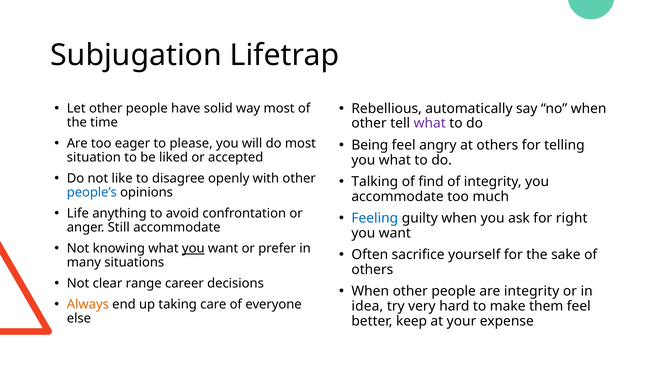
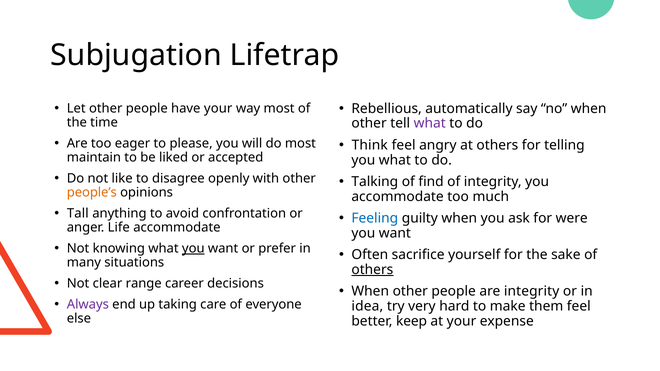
have solid: solid -> your
Being: Being -> Think
situation: situation -> maintain
people’s colour: blue -> orange
Life: Life -> Tall
right: right -> were
Still: Still -> Life
others at (372, 270) underline: none -> present
Always colour: orange -> purple
